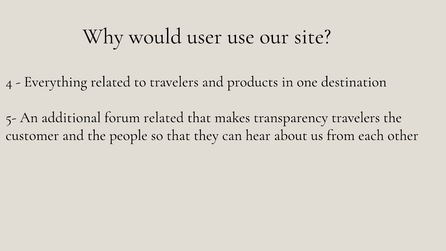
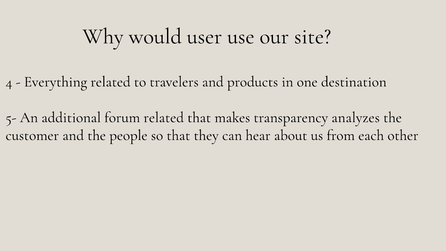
transparency travelers: travelers -> analyzes
